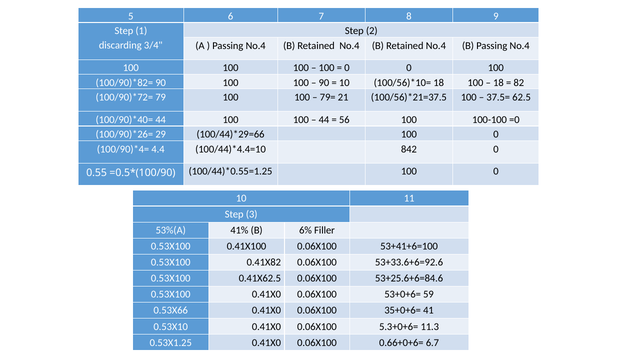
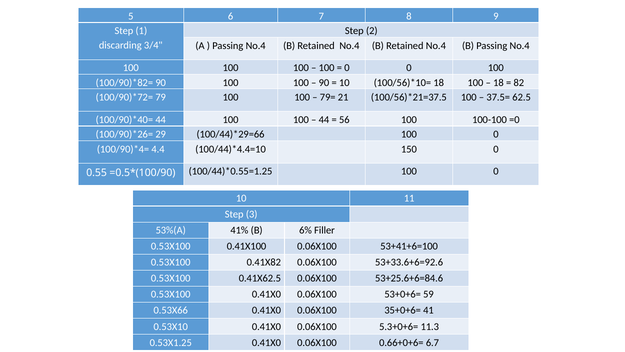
842: 842 -> 150
